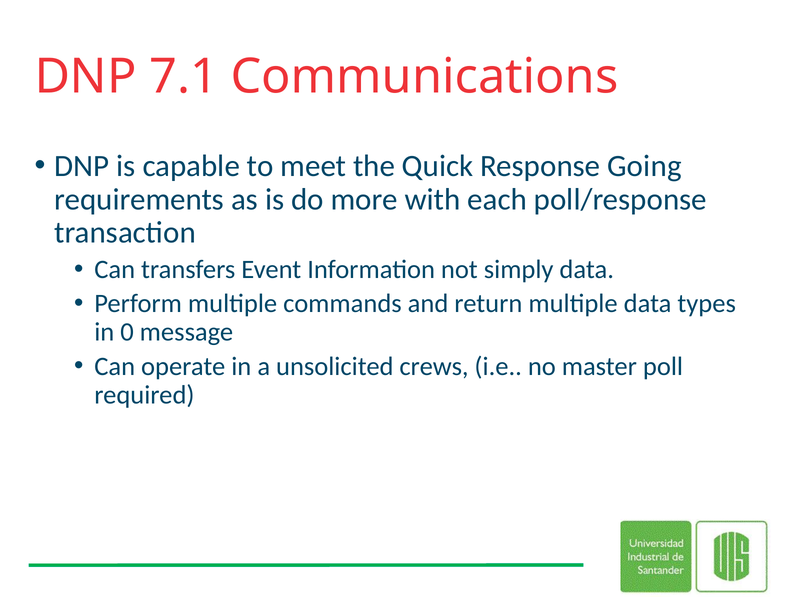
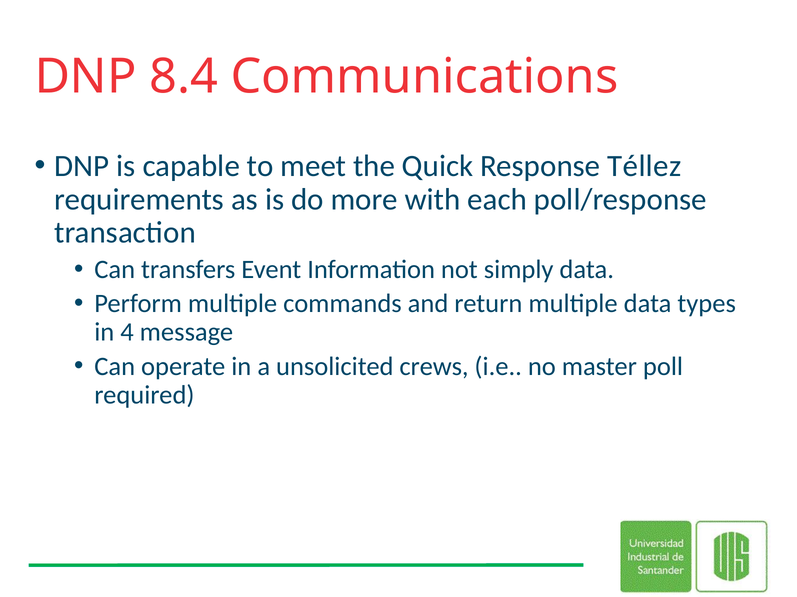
7.1: 7.1 -> 8.4
Going: Going -> Téllez
0: 0 -> 4
